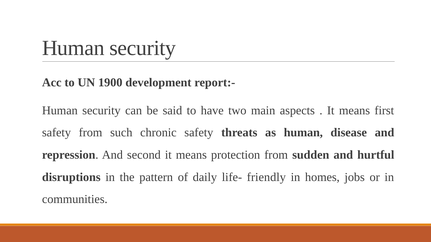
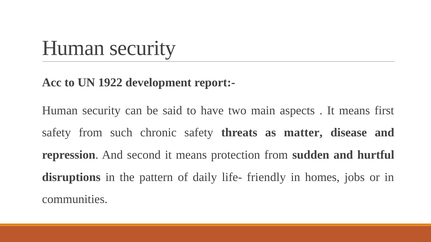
1900: 1900 -> 1922
as human: human -> matter
